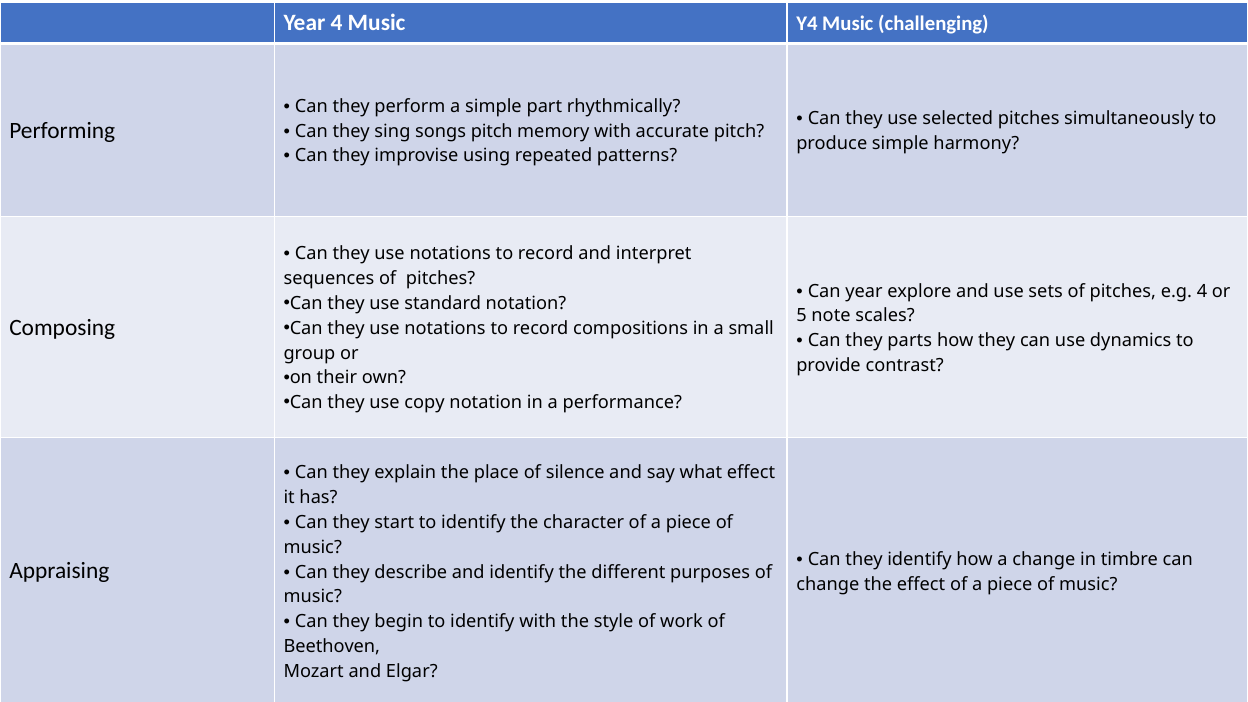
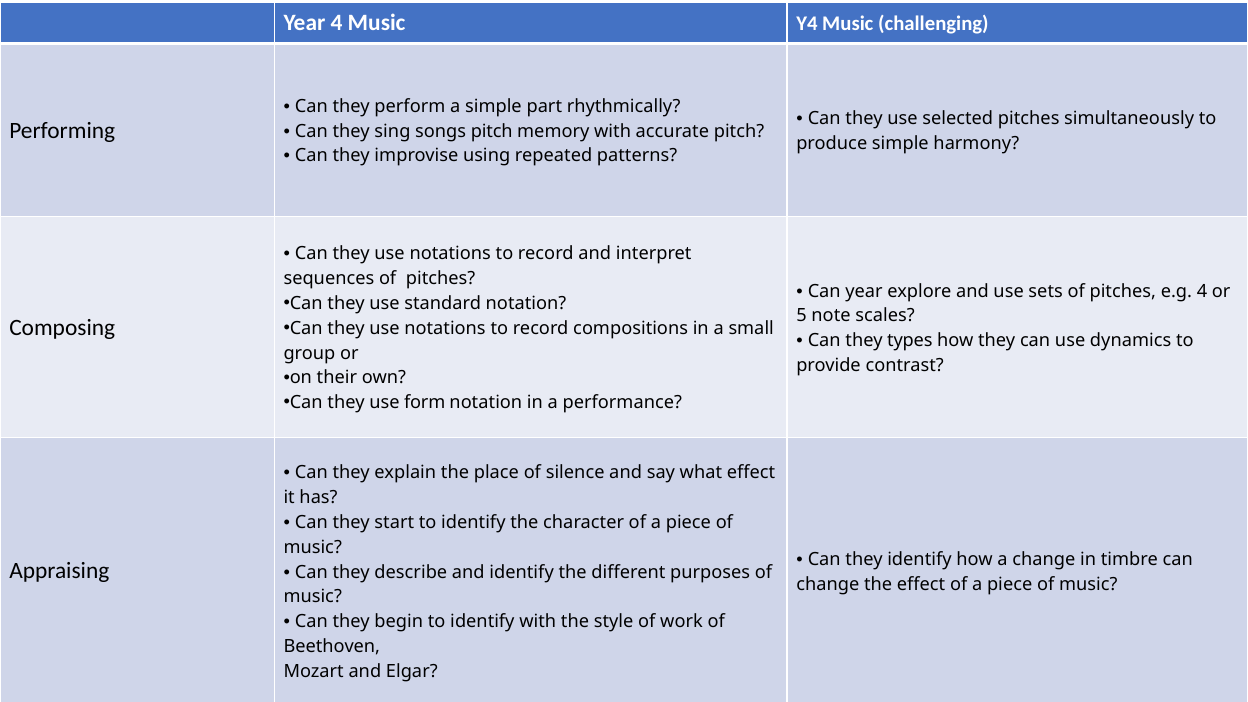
parts: parts -> types
copy: copy -> form
